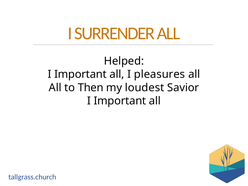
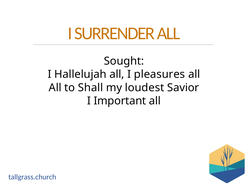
Helped: Helped -> Sought
Important at (81, 74): Important -> Hallelujah
Then: Then -> Shall
